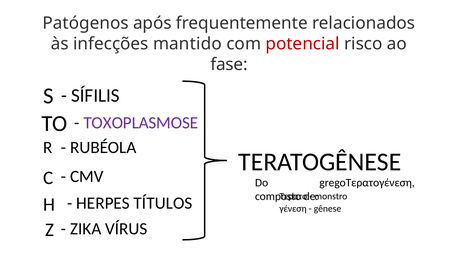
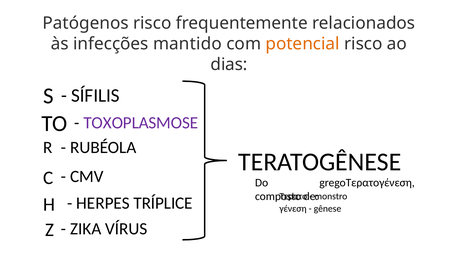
Patógenos após: após -> risco
potencial colour: red -> orange
fase: fase -> dias
TÍTULOS: TÍTULOS -> TRÍPLICE
